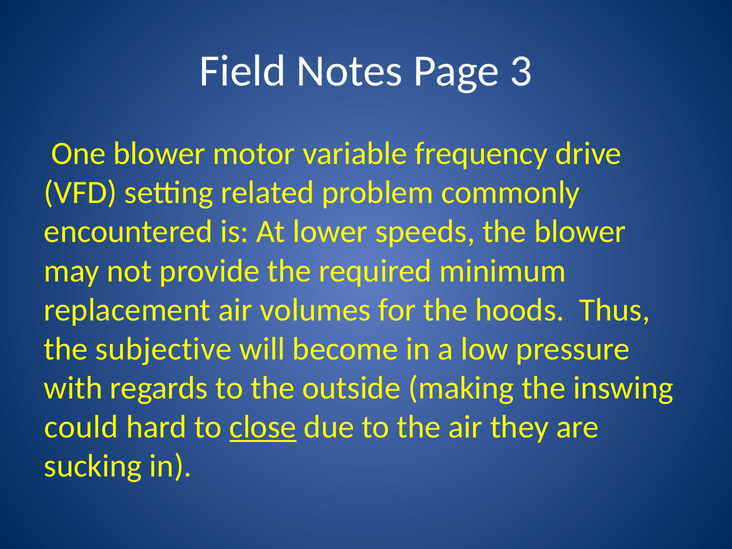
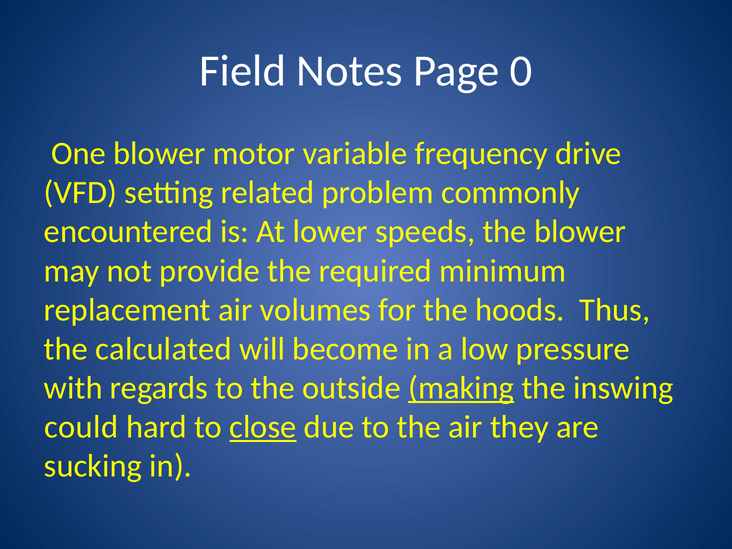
3: 3 -> 0
subjective: subjective -> calculated
making underline: none -> present
